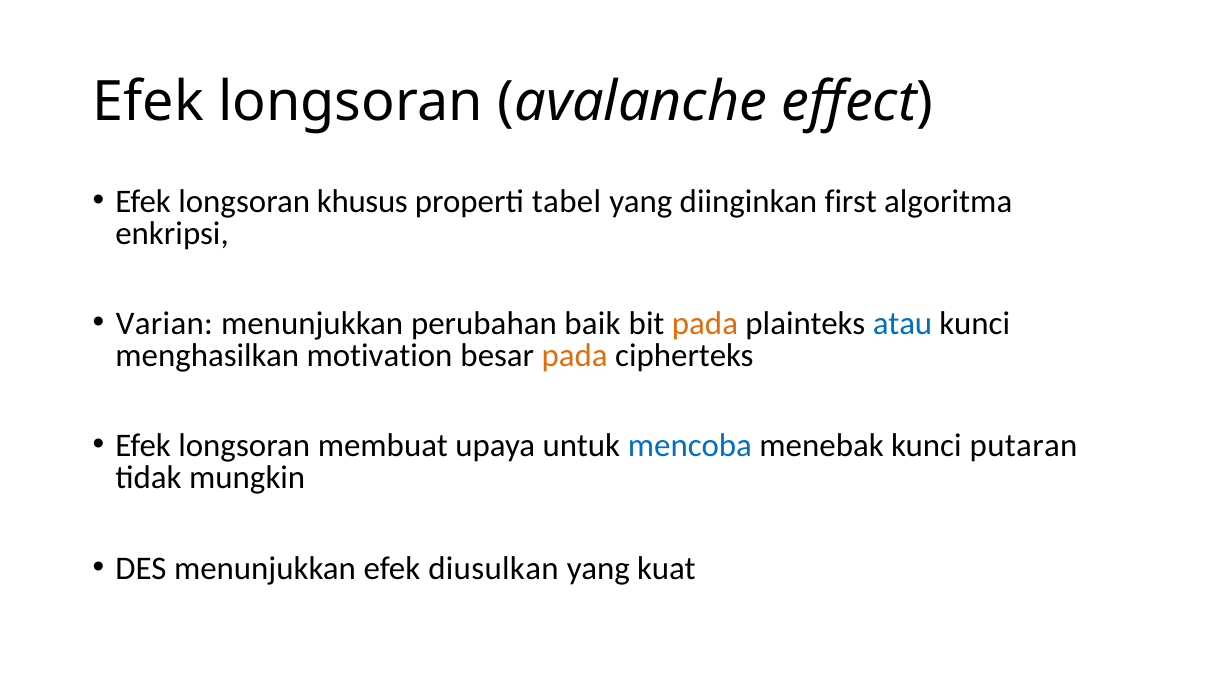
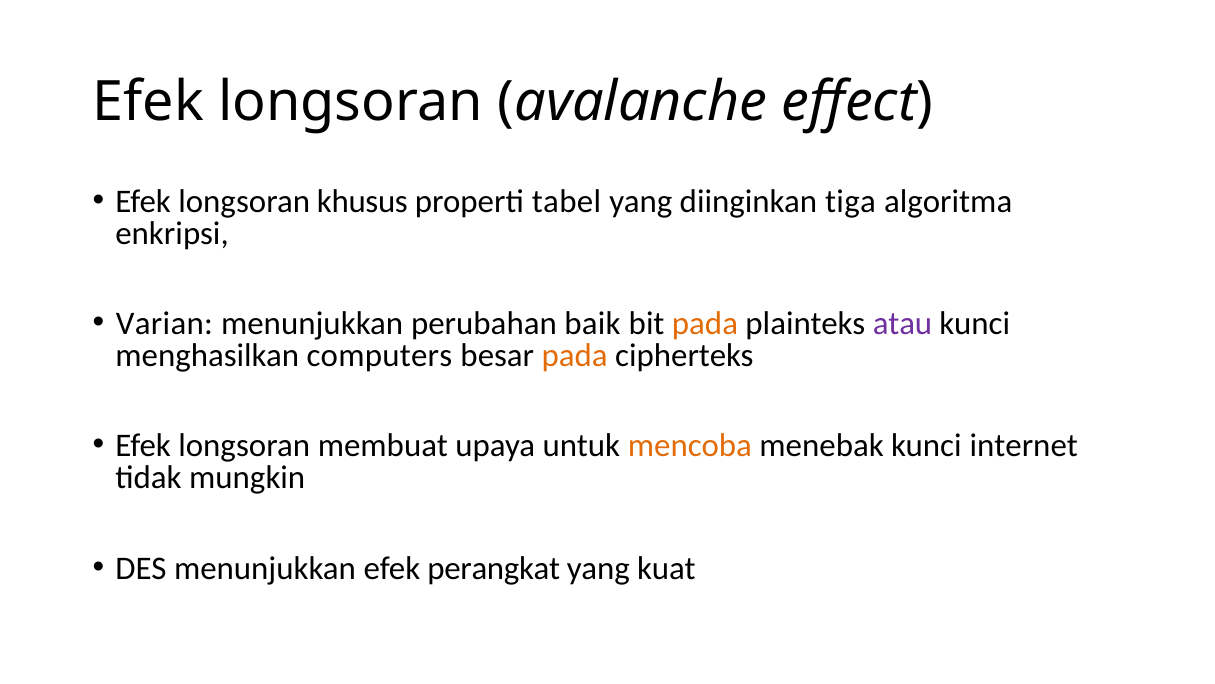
first: first -> tiga
atau colour: blue -> purple
motivation: motivation -> computers
mencoba colour: blue -> orange
putaran: putaran -> internet
diusulkan: diusulkan -> perangkat
